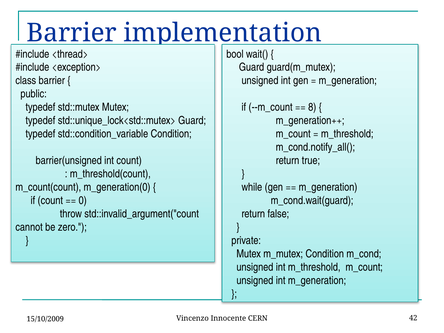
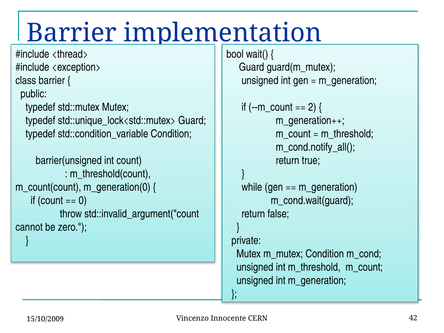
8: 8 -> 2
